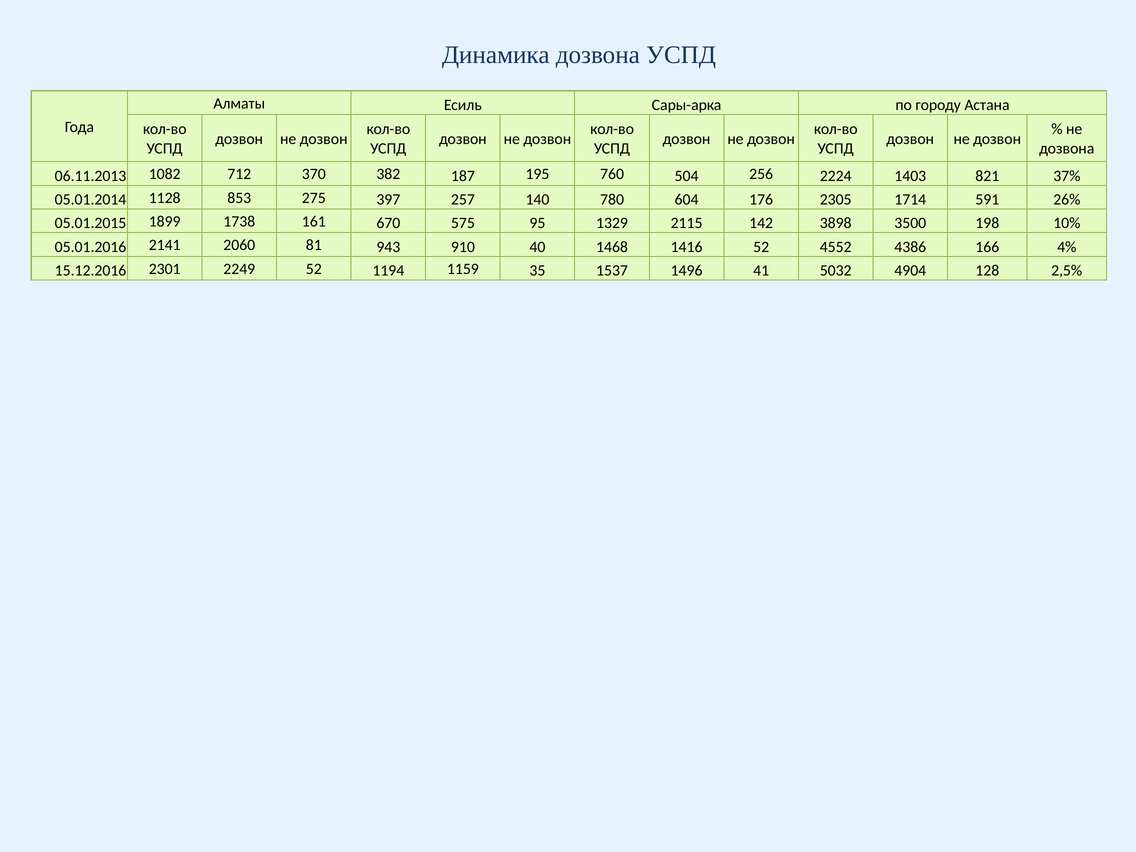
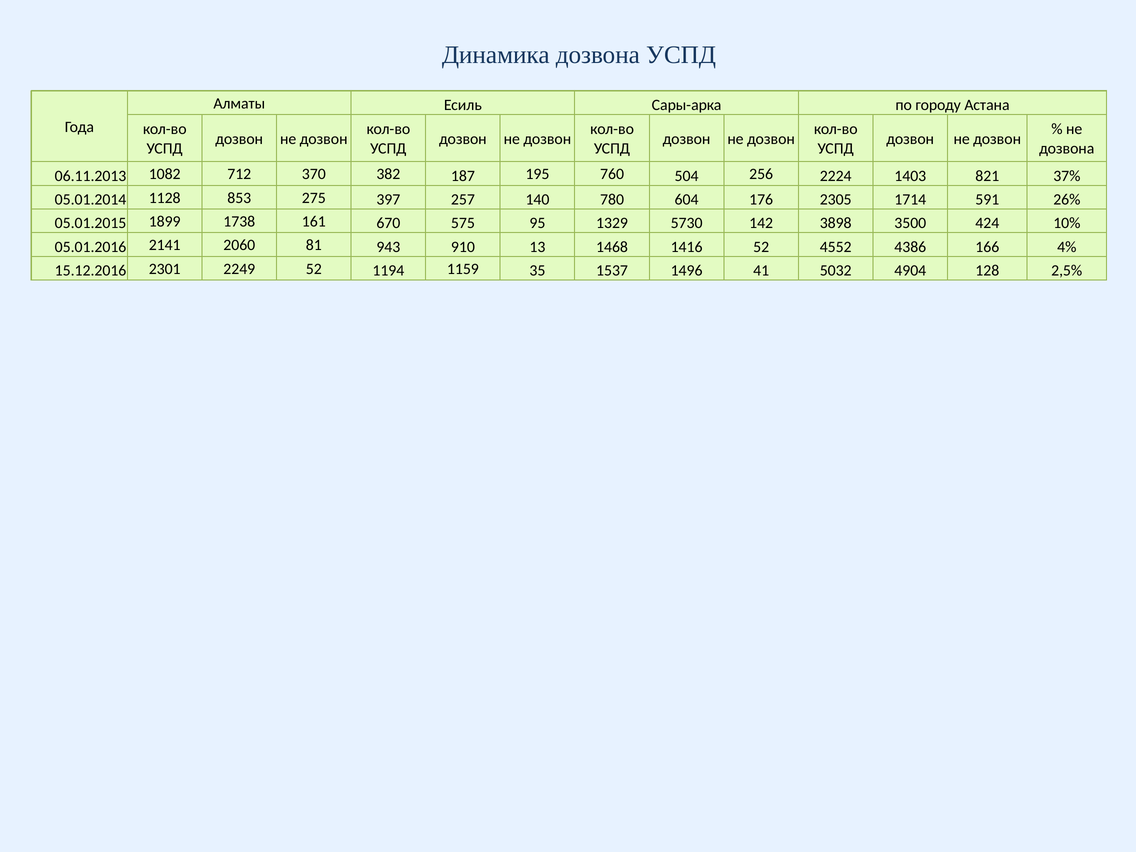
2115: 2115 -> 5730
198: 198 -> 424
40: 40 -> 13
